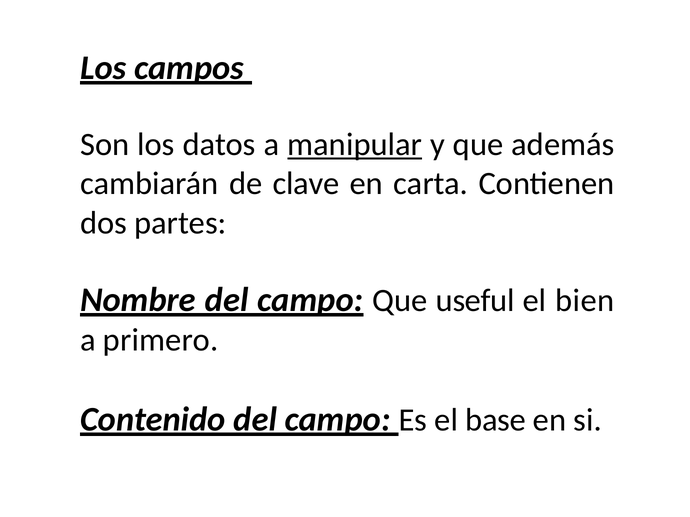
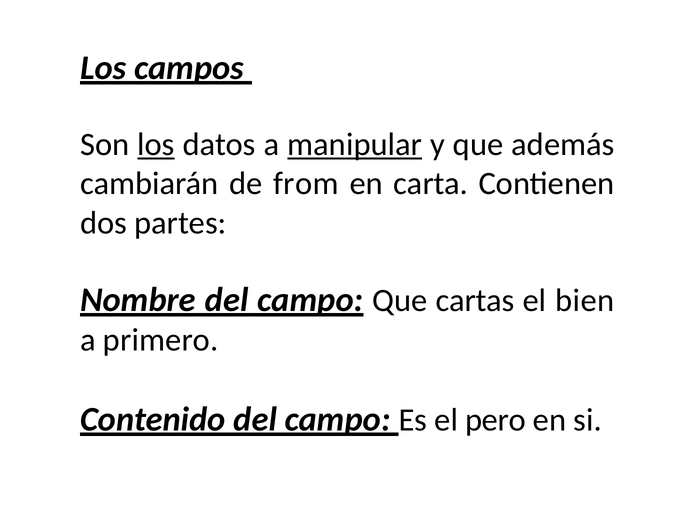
los at (156, 145) underline: none -> present
clave: clave -> from
useful: useful -> cartas
base: base -> pero
